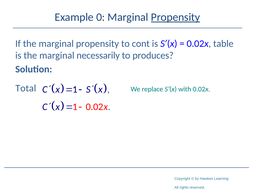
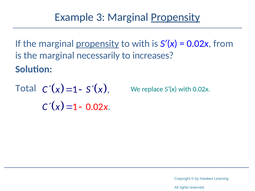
0: 0 -> 3
propensity at (97, 44) underline: none -> present
to cont: cont -> with
table: table -> from
produces: produces -> increases
